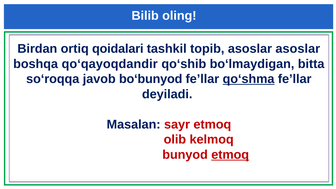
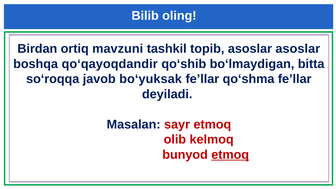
qoidalari: qoidalari -> mavzuni
bo‘bunyod: bo‘bunyod -> bo‘yuksak
qo‘shma underline: present -> none
